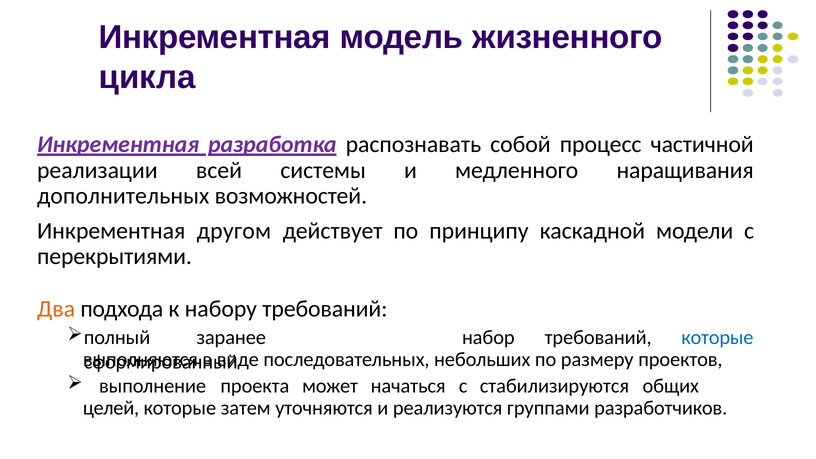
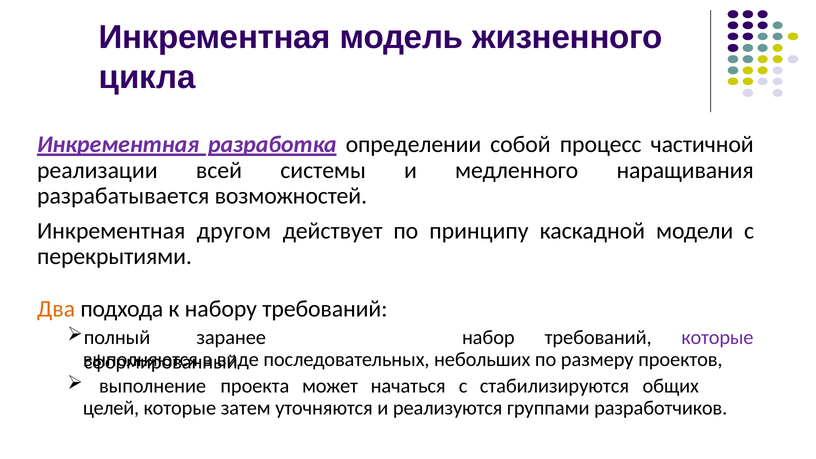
распознавать: распознавать -> определении
дополнительных: дополнительных -> разрабатывается
которые at (717, 337) colour: blue -> purple
